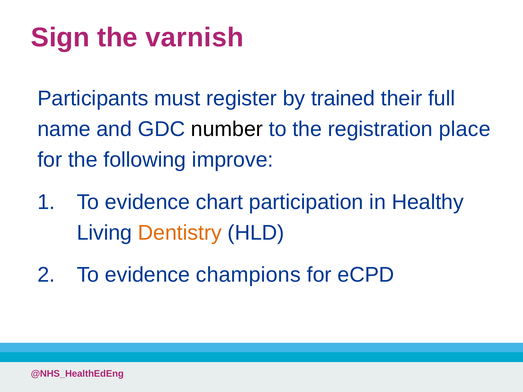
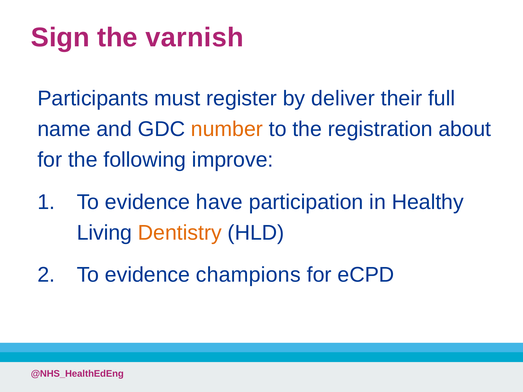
trained: trained -> deliver
number colour: black -> orange
place: place -> about
chart: chart -> have
